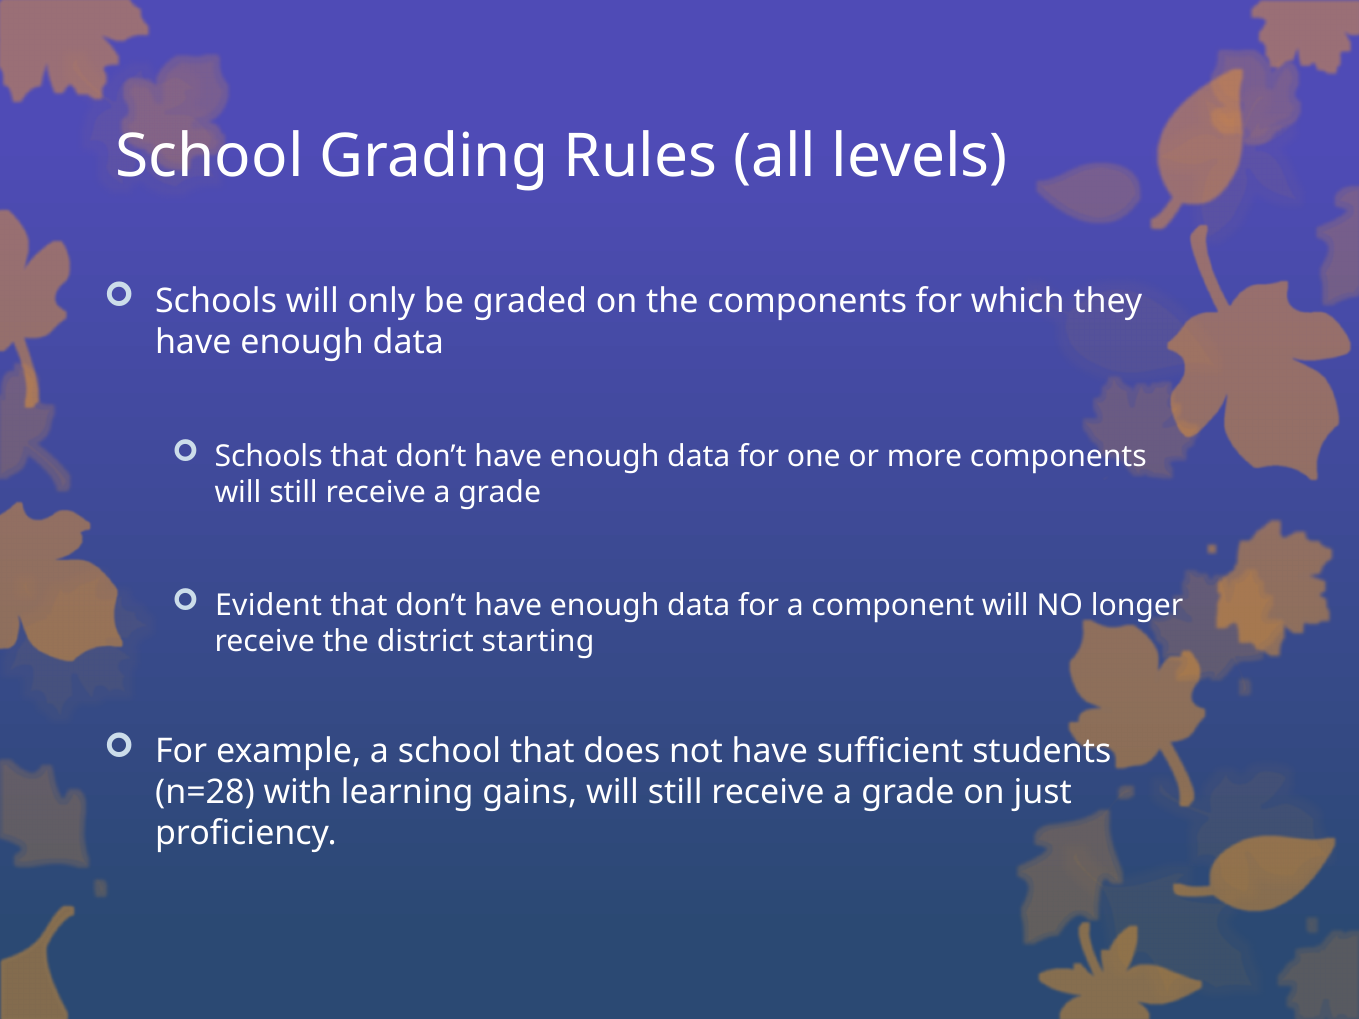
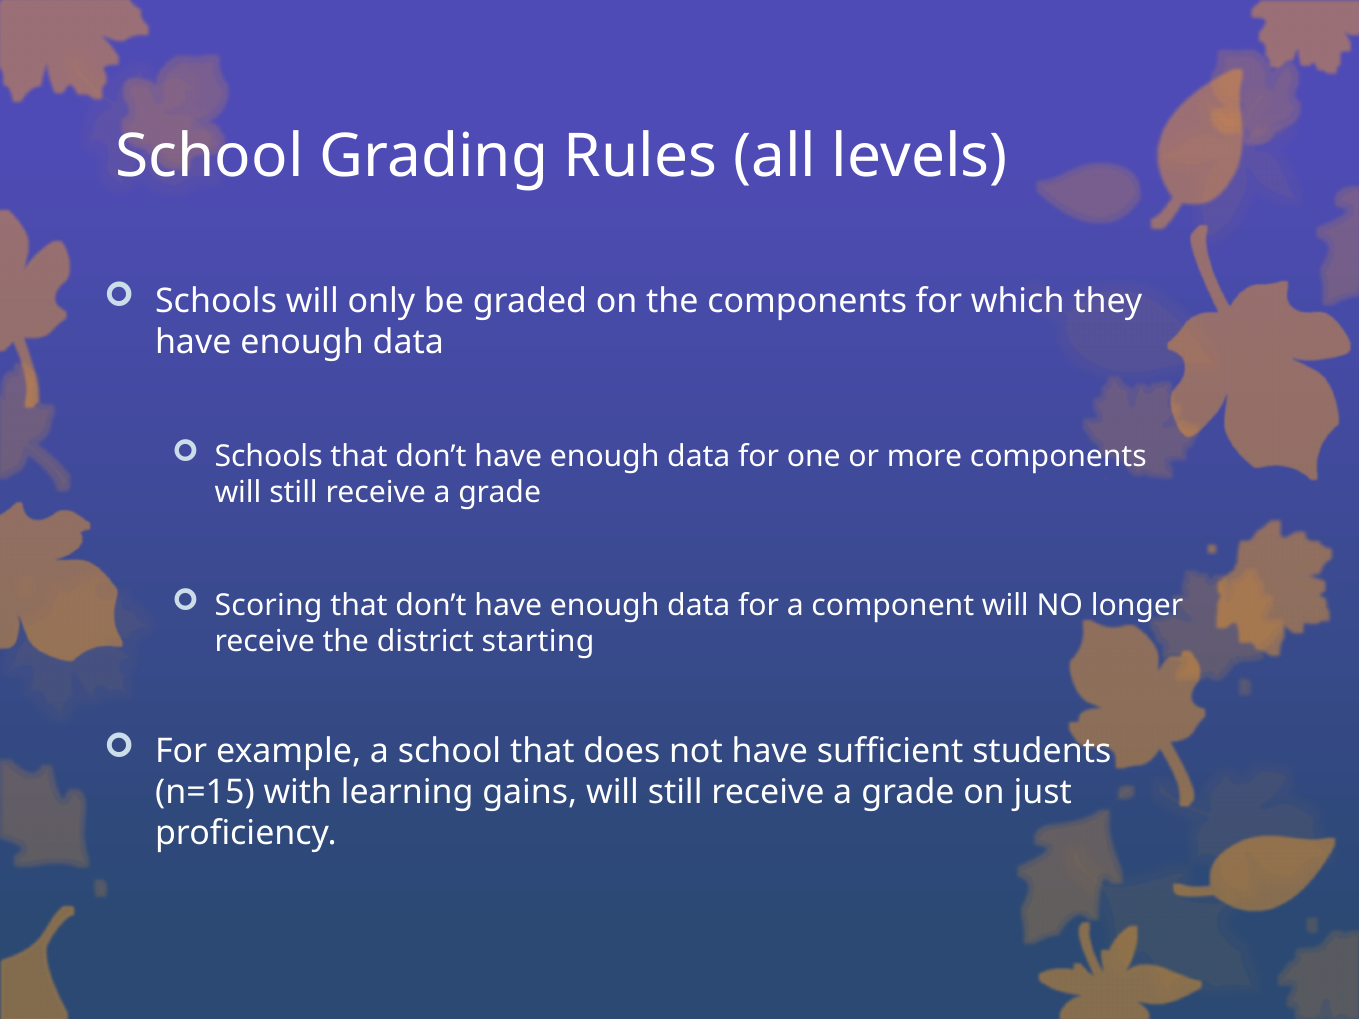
Evident: Evident -> Scoring
n=28: n=28 -> n=15
